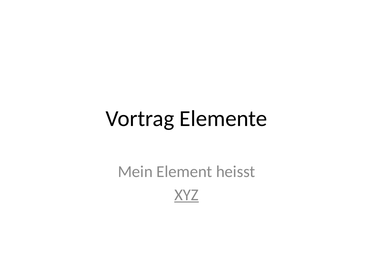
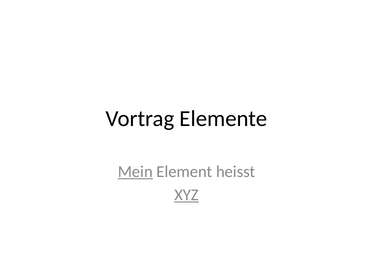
Mein underline: none -> present
